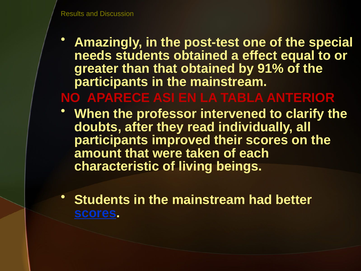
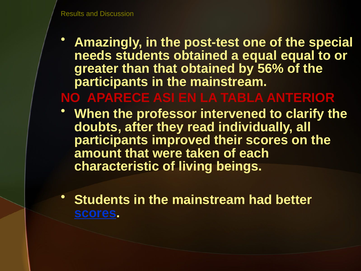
a effect: effect -> equal
91%: 91% -> 56%
